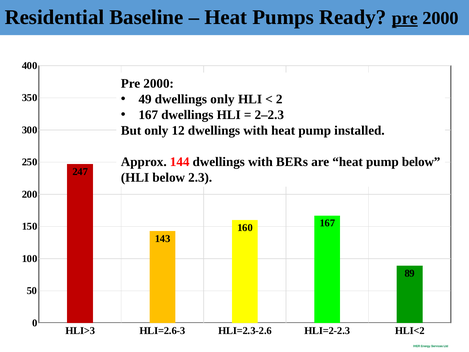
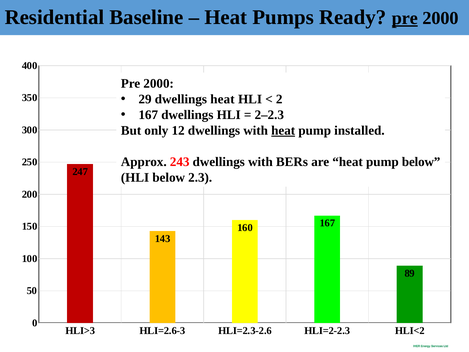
49: 49 -> 29
dwellings only: only -> heat
heat at (283, 130) underline: none -> present
144: 144 -> 243
